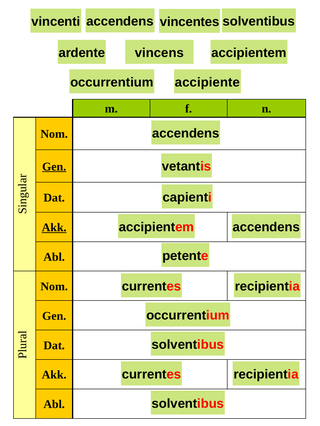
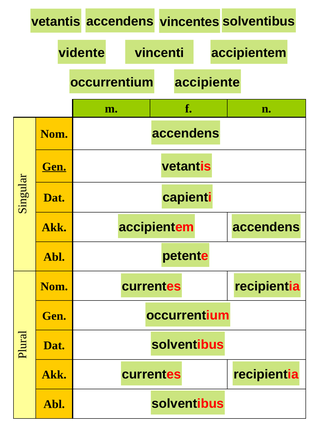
vincenti at (56, 22): vincenti -> vetantis
ardente: ardente -> vidente
vincens: vincens -> vincenti
Akk at (54, 228) underline: present -> none
